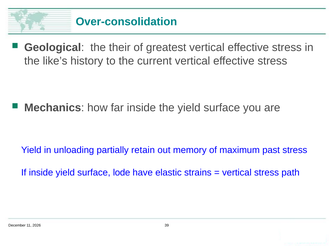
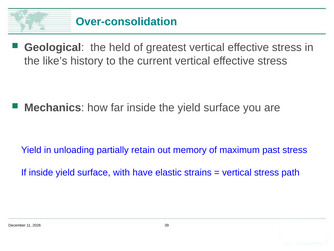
their: their -> held
lode: lode -> with
